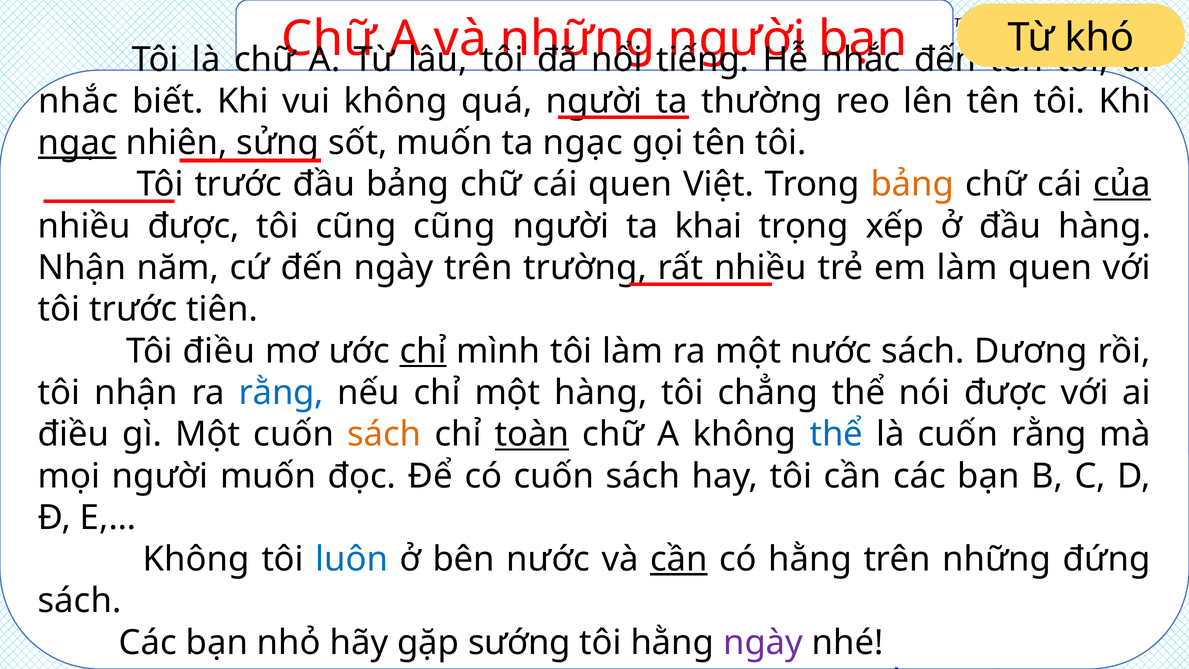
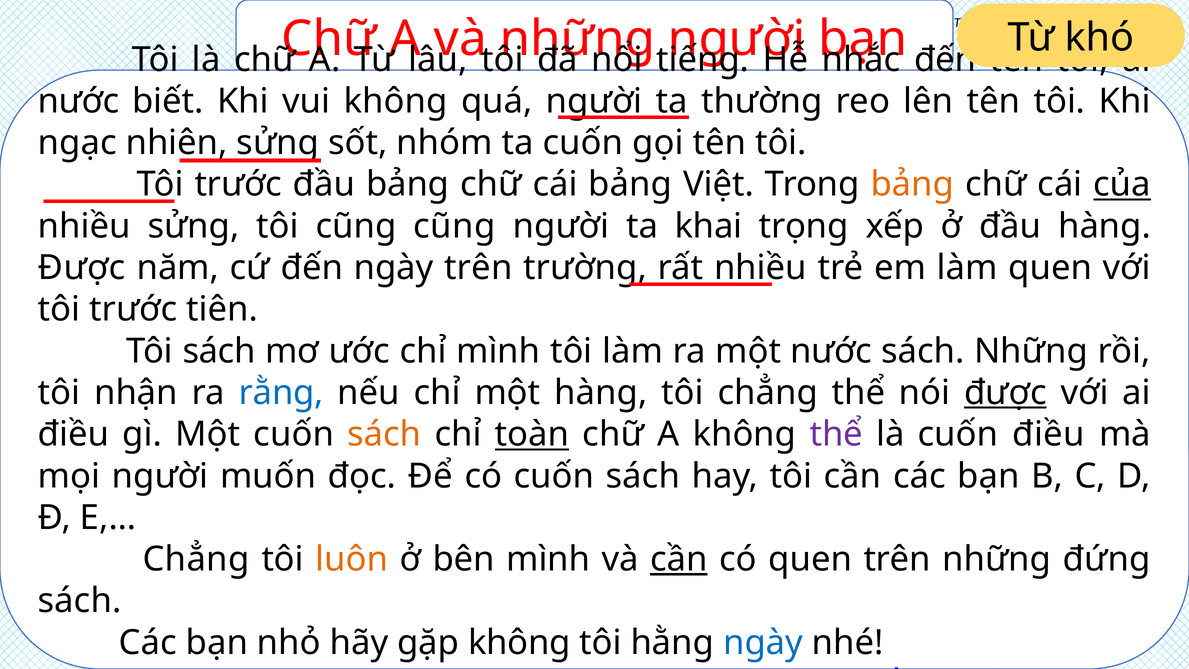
nhắc at (78, 101): nhắc -> nước
ngạc at (77, 143) underline: present -> none
sốt muốn: muốn -> nhóm
ta ngạc: ngạc -> cuốn
cái quen: quen -> bảng
nhiều được: được -> sửng
Nhận at (82, 268): Nhận -> Được
Tôi điều: điều -> sách
chỉ at (423, 351) underline: present -> none
sách Dương: Dương -> Những
được at (1005, 393) underline: none -> present
thể at (836, 434) colour: blue -> purple
cuốn rằng: rằng -> điều
Không at (196, 559): Không -> Chẳng
luôn colour: blue -> orange
bên nước: nước -> mình
có hằng: hằng -> quen
gặp sướng: sướng -> không
ngày at (763, 642) colour: purple -> blue
